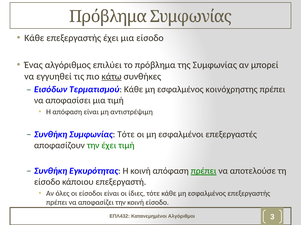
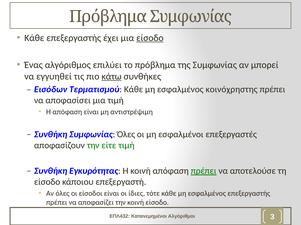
είσοδο at (150, 38) underline: none -> present
Συμφωνίας Τότε: Τότε -> Όλες
την έχει: έχει -> είτε
